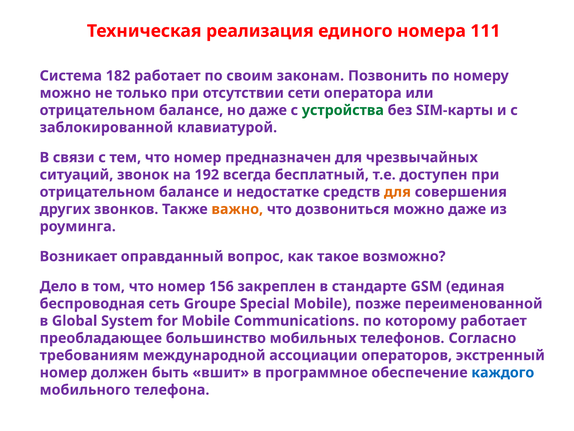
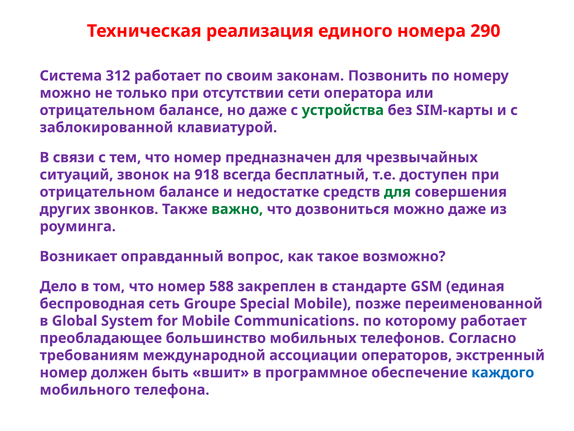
111: 111 -> 290
182: 182 -> 312
192: 192 -> 918
для at (397, 192) colour: orange -> green
важно colour: orange -> green
156: 156 -> 588
